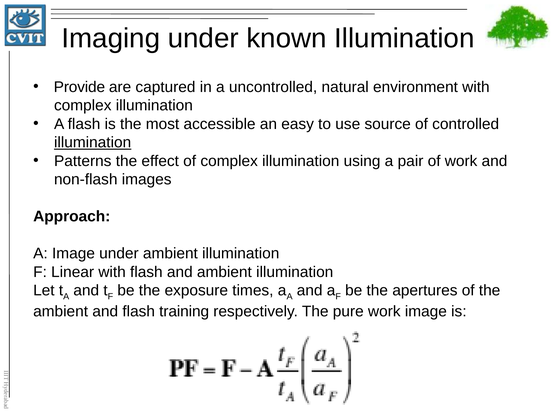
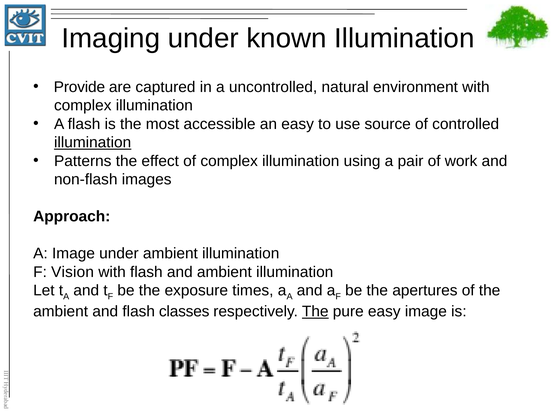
Linear: Linear -> Vision
training: training -> classes
The at (315, 312) underline: none -> present
pure work: work -> easy
